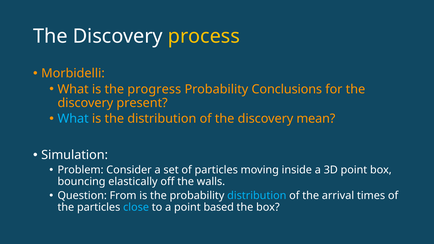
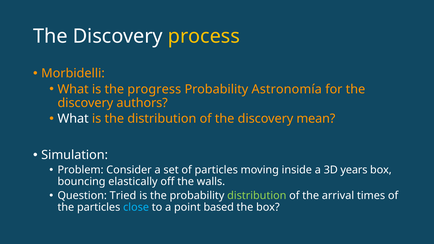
Conclusions: Conclusions -> Astronomía
present: present -> authors
What at (73, 119) colour: light blue -> white
3D point: point -> years
From: From -> Tried
distribution at (257, 196) colour: light blue -> light green
